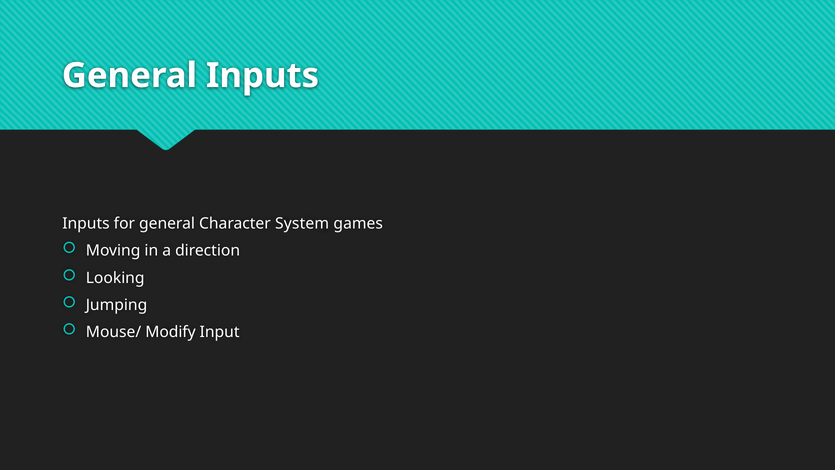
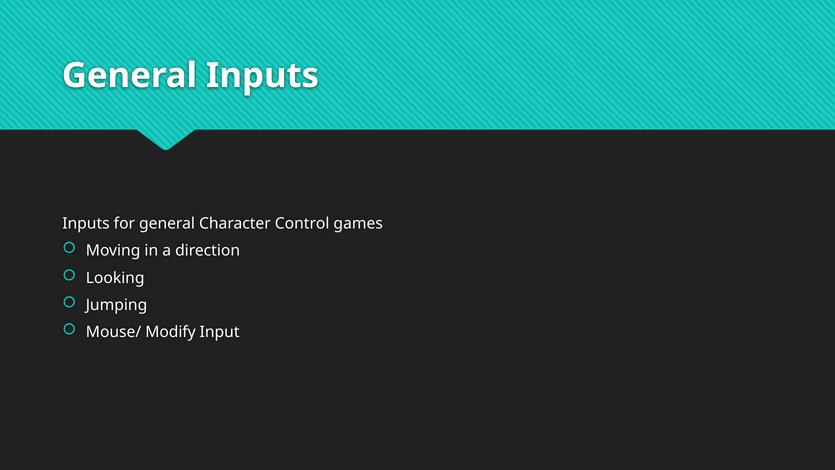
System: System -> Control
